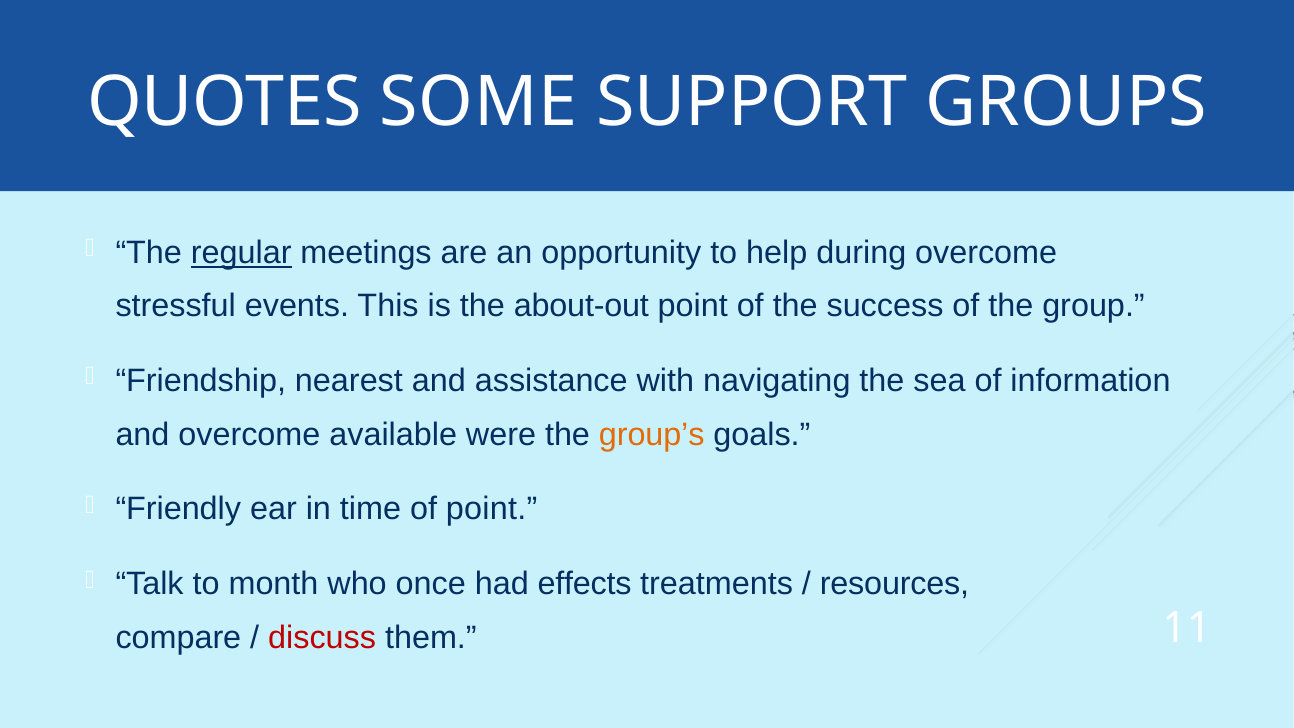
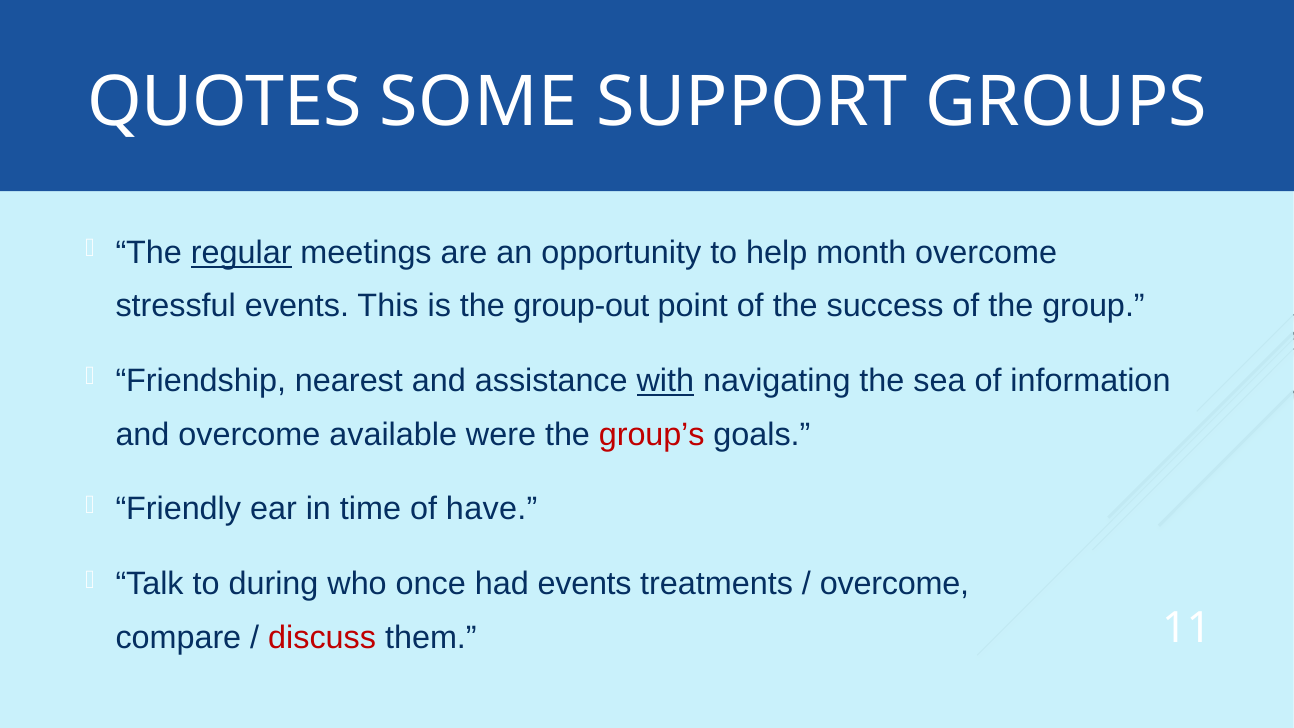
during: during -> month
about-out: about-out -> group-out
with underline: none -> present
group’s colour: orange -> red
of point: point -> have
month: month -> during
had effects: effects -> events
resources at (894, 584): resources -> overcome
